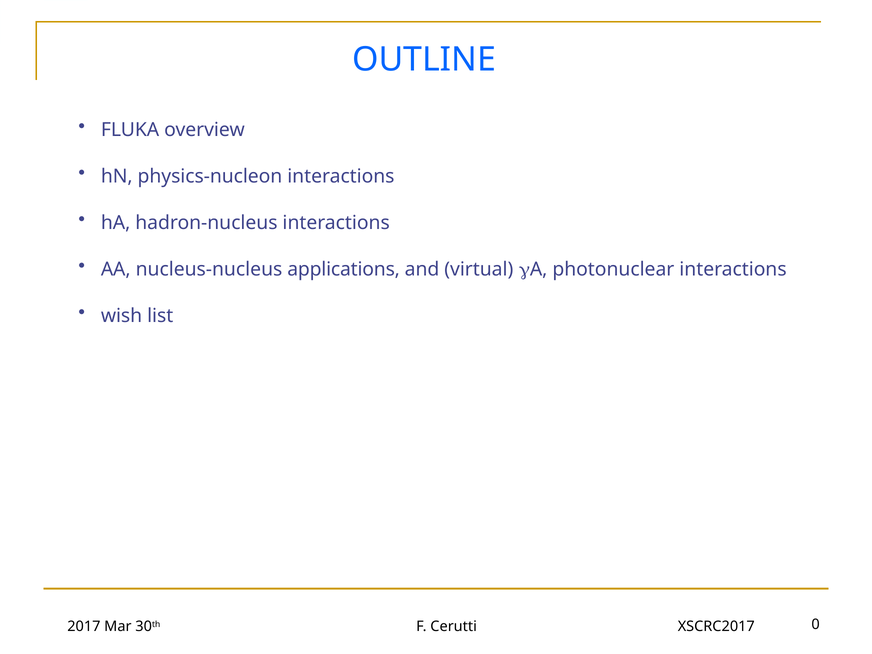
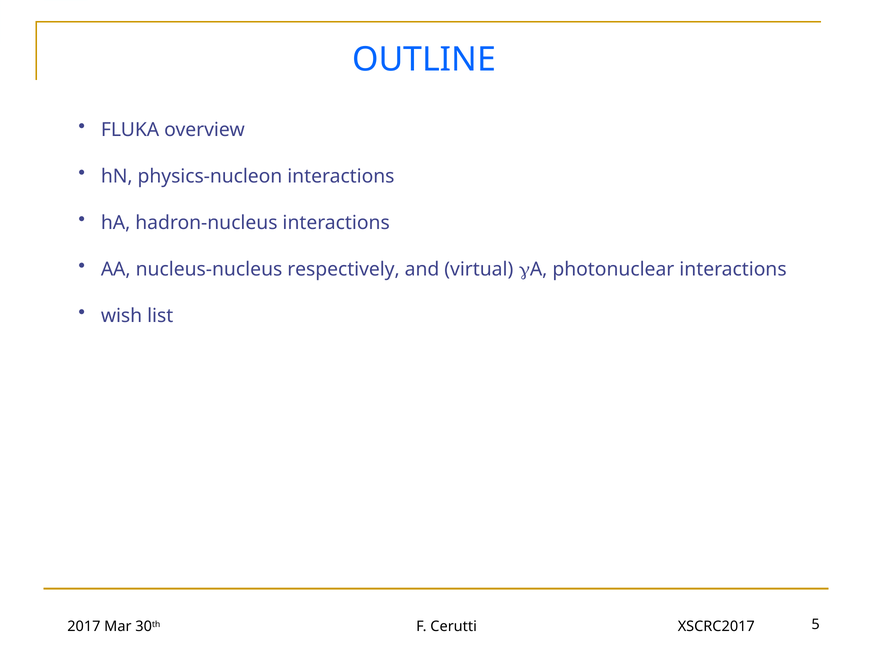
applications: applications -> respectively
0: 0 -> 5
